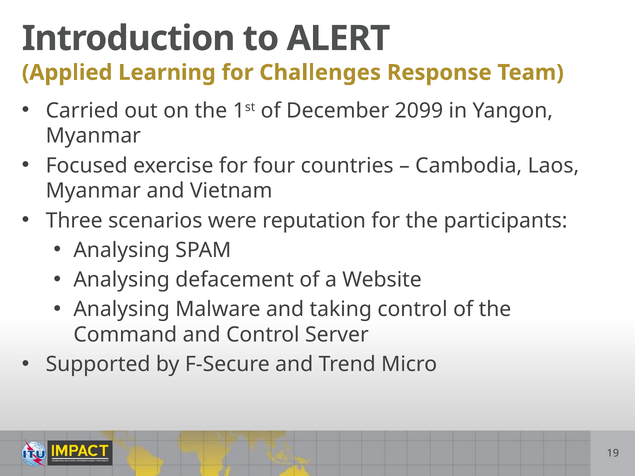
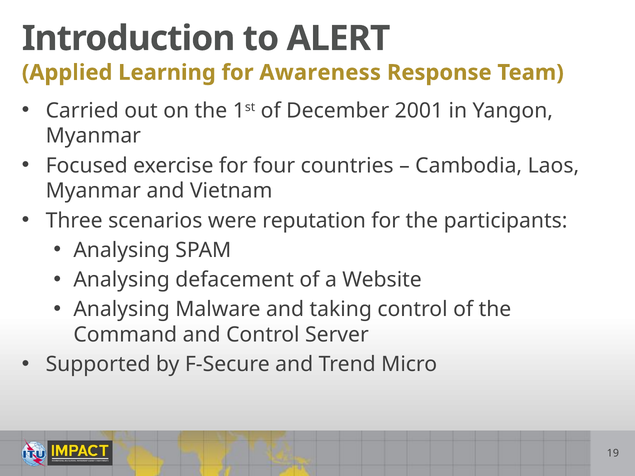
Challenges: Challenges -> Awareness
2099: 2099 -> 2001
